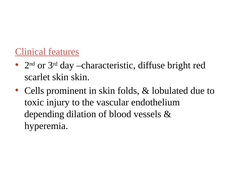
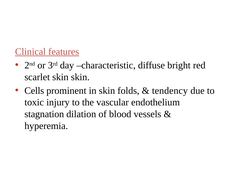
lobulated: lobulated -> tendency
depending: depending -> stagnation
